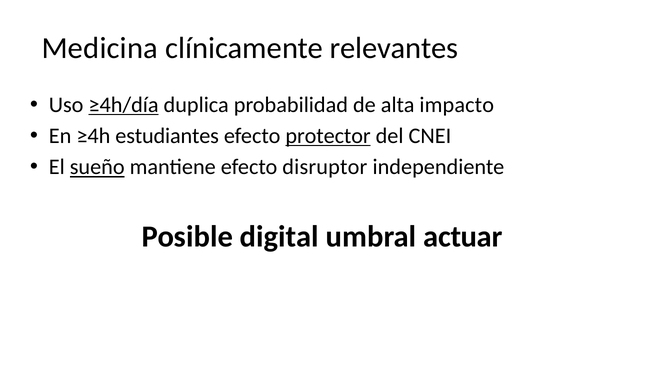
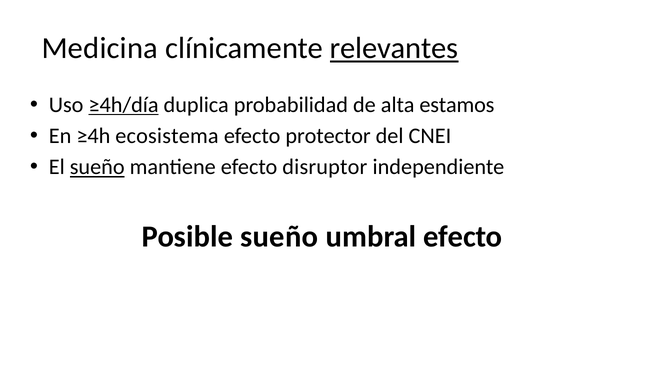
relevantes underline: none -> present
impacto: impacto -> estamos
estudiantes: estudiantes -> ecosistema
protector underline: present -> none
Posible digital: digital -> sueño
umbral actuar: actuar -> efecto
